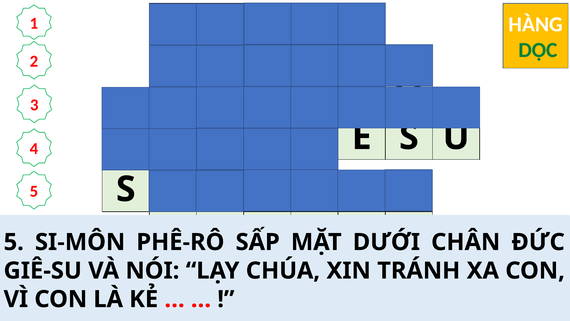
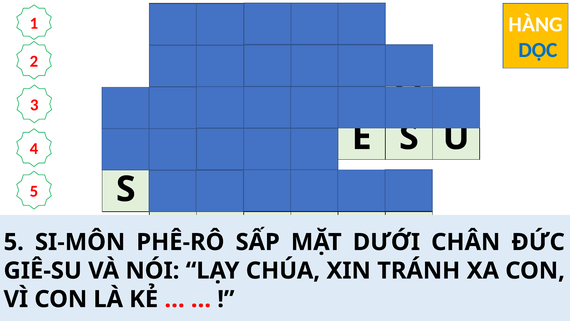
DỌC colour: green -> blue
